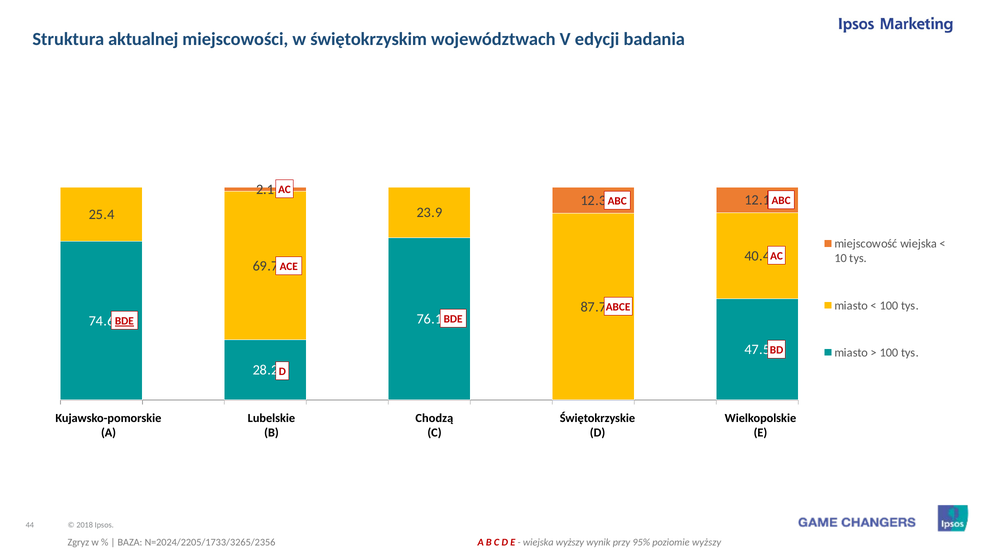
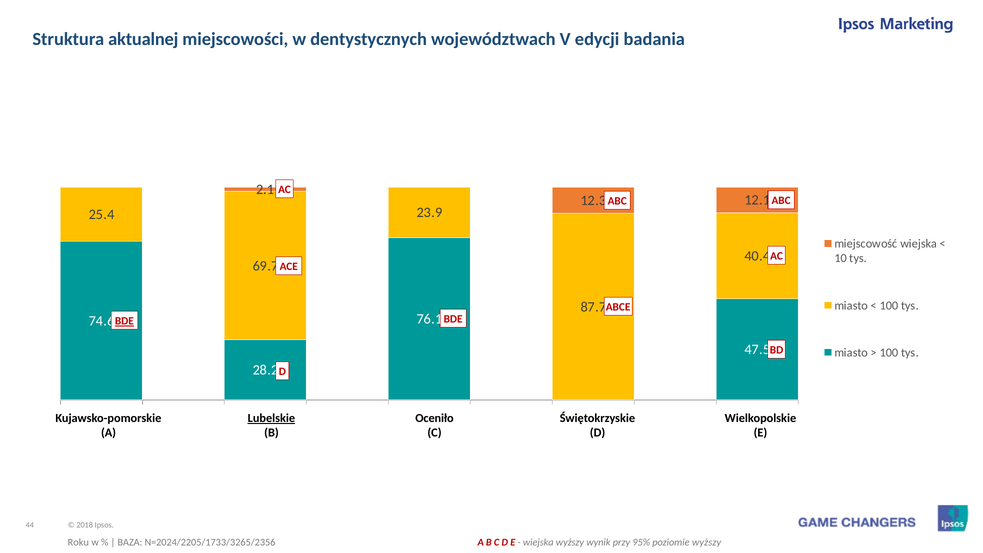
świętokrzyskim: świętokrzyskim -> dentystycznych
Lubelskie underline: none -> present
Chodzą: Chodzą -> Oceniło
Zgryz: Zgryz -> Roku
